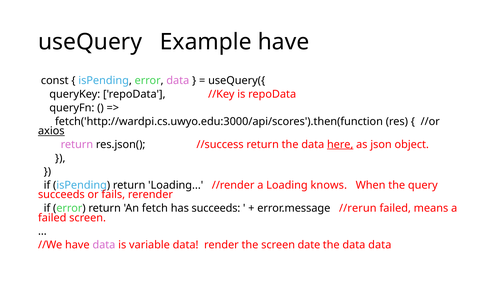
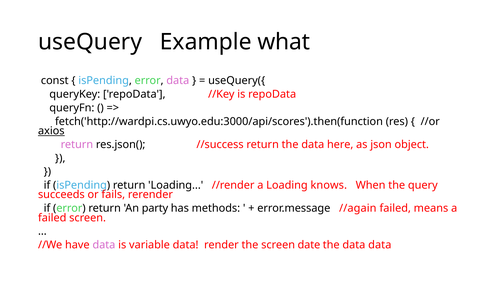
Example have: have -> what
here underline: present -> none
fetch: fetch -> party
has succeeds: succeeds -> methods
//rerun: //rerun -> //again
